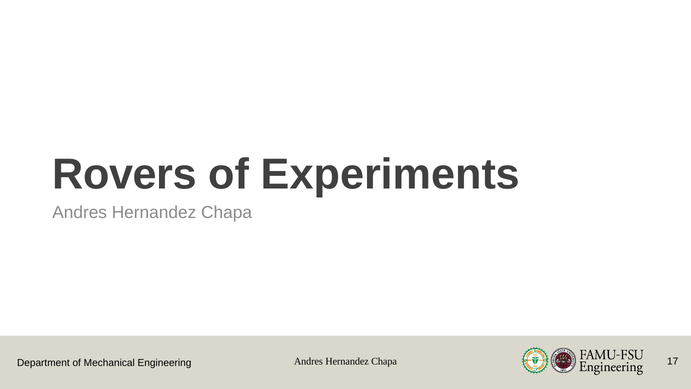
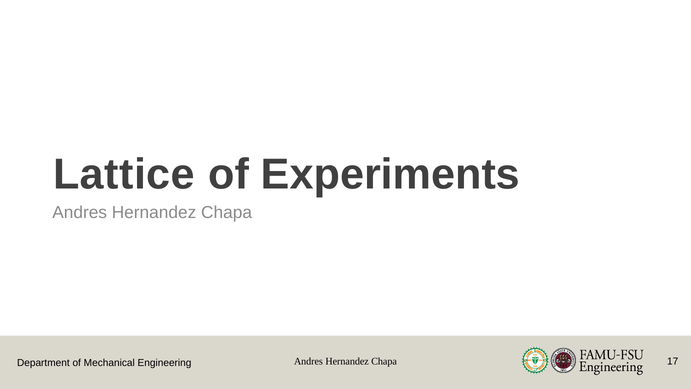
Rovers: Rovers -> Lattice
